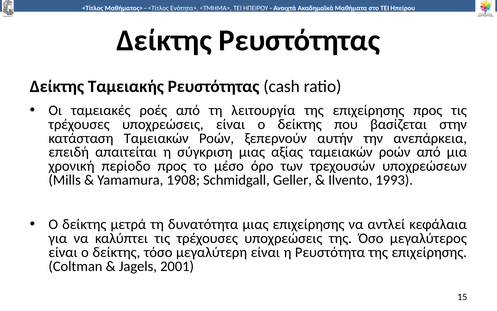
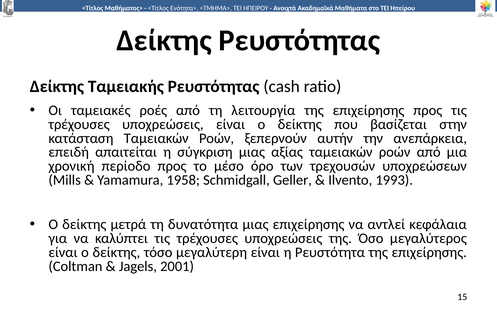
1908: 1908 -> 1958
